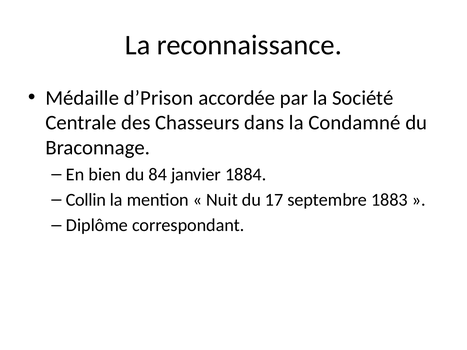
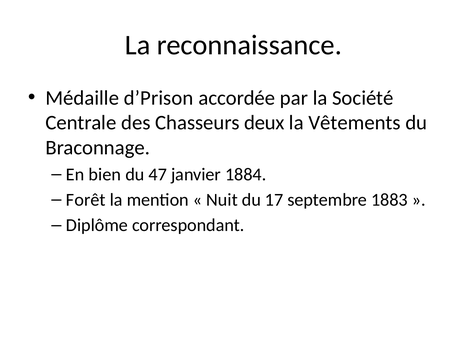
dans: dans -> deux
Condamné: Condamné -> Vêtements
84: 84 -> 47
Collin: Collin -> Forêt
